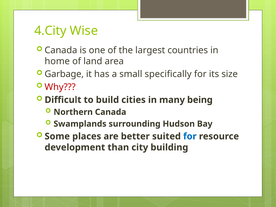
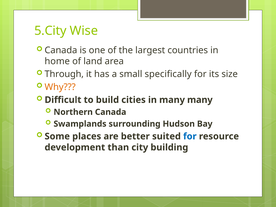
4.City: 4.City -> 5.City
Garbage: Garbage -> Through
Why colour: red -> orange
many being: being -> many
